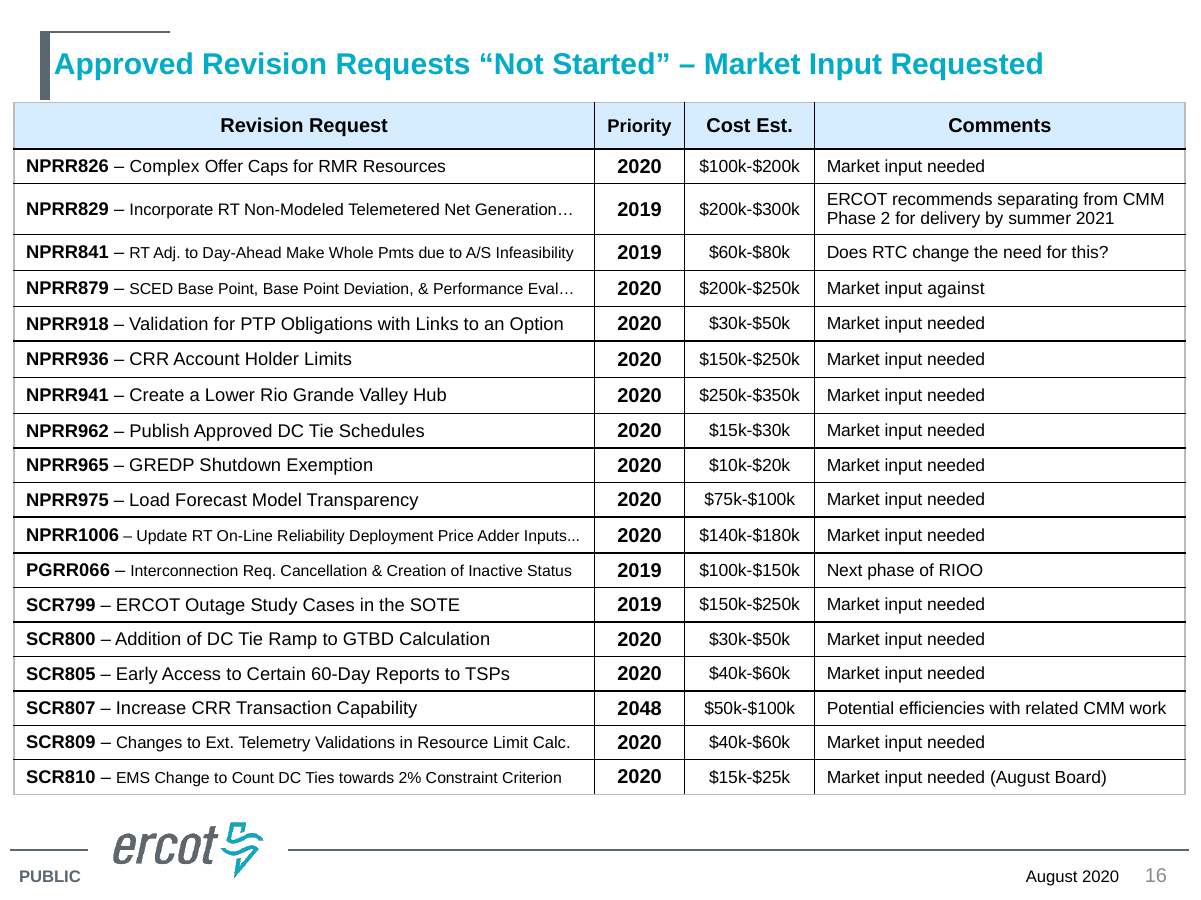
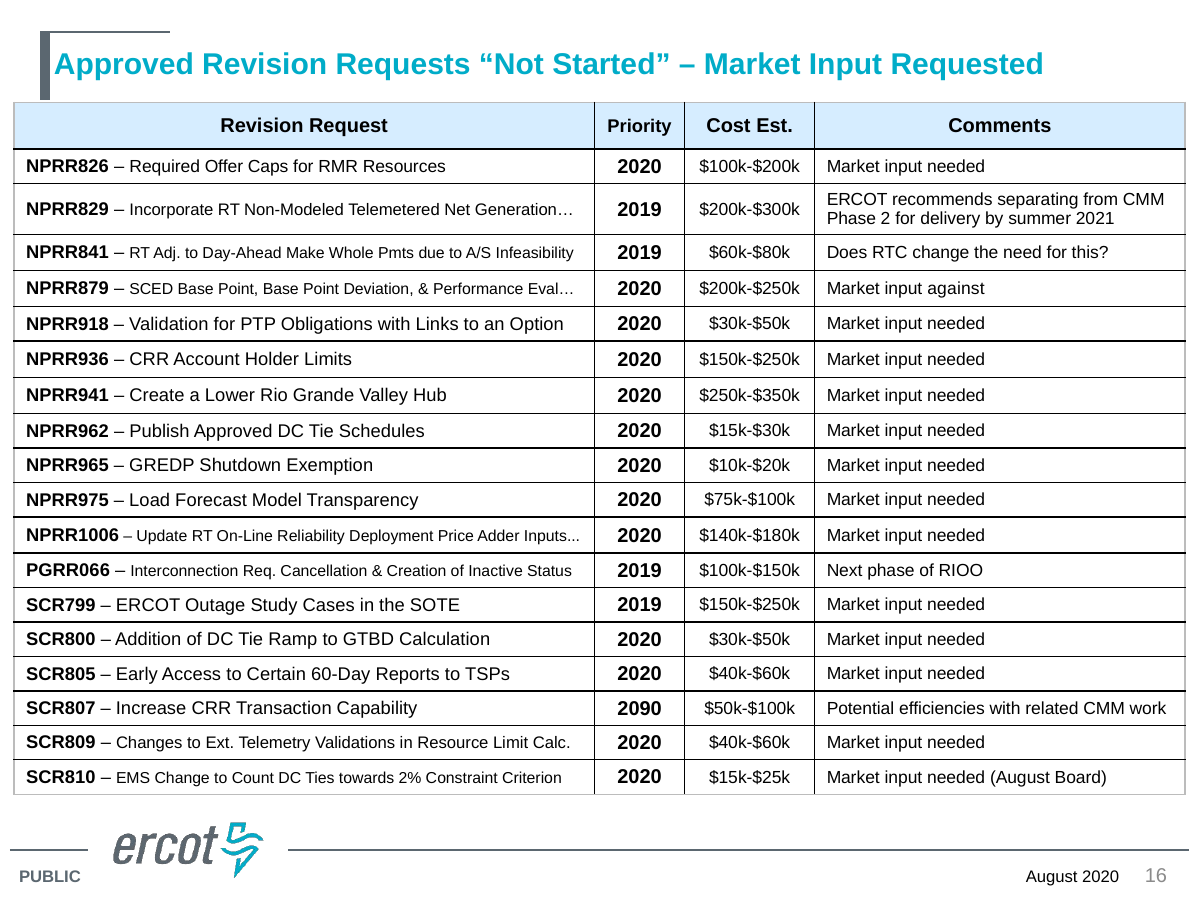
Complex: Complex -> Required
2048: 2048 -> 2090
